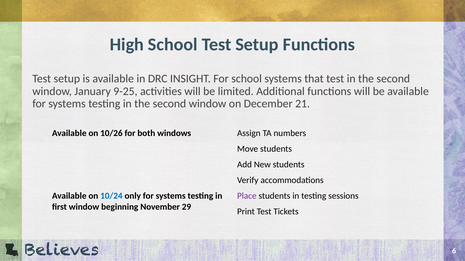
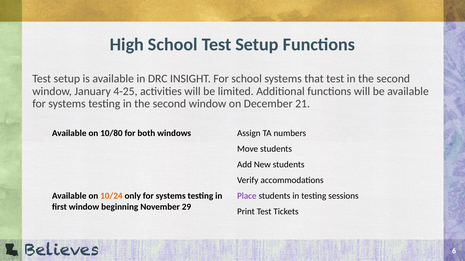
9-25: 9-25 -> 4-25
10/26: 10/26 -> 10/80
10/24 colour: blue -> orange
